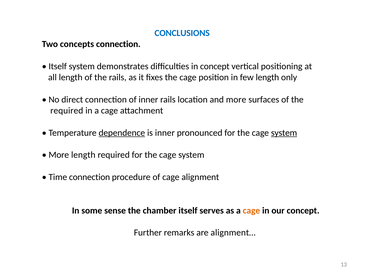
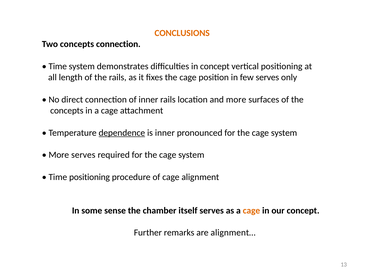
CONCLUSIONS colour: blue -> orange
Itself at (58, 66): Itself -> Time
few length: length -> serves
required at (67, 111): required -> concepts
system at (284, 133) underline: present -> none
More length: length -> serves
Time connection: connection -> positioning
